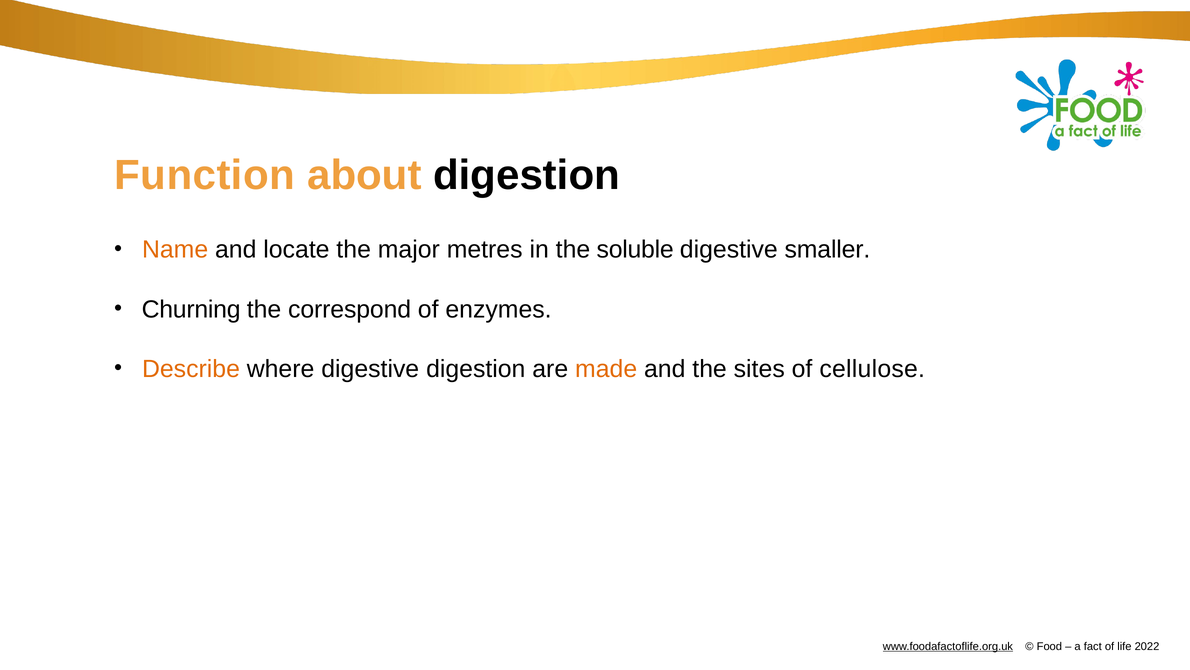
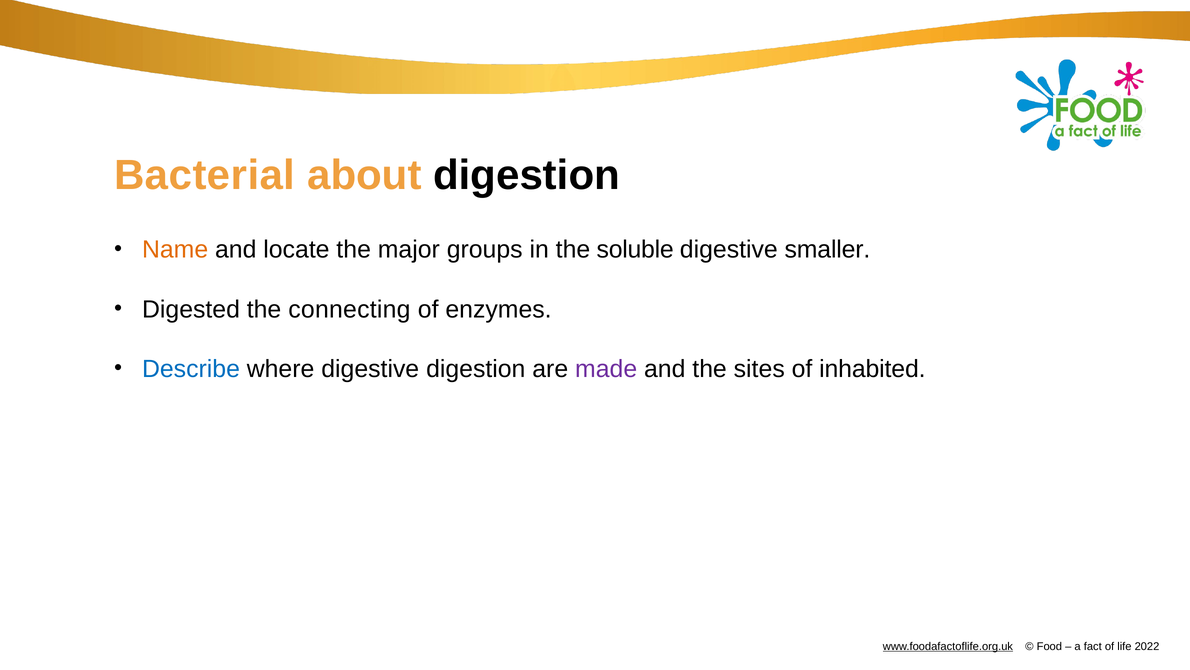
Function: Function -> Bacterial
metres: metres -> groups
Churning: Churning -> Digested
correspond: correspond -> connecting
Describe colour: orange -> blue
made colour: orange -> purple
cellulose: cellulose -> inhabited
